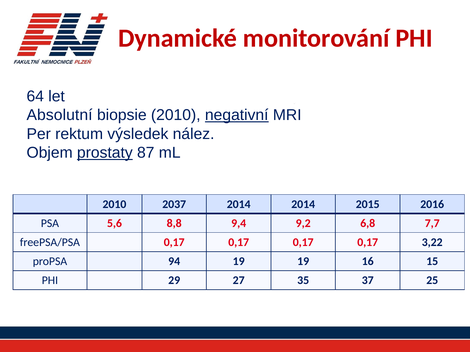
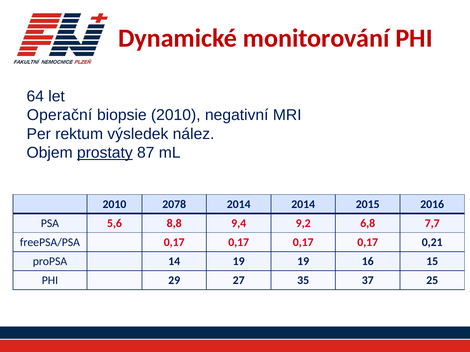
Absolutní: Absolutní -> Operační
negativní underline: present -> none
2037: 2037 -> 2078
3,22: 3,22 -> 0,21
94: 94 -> 14
